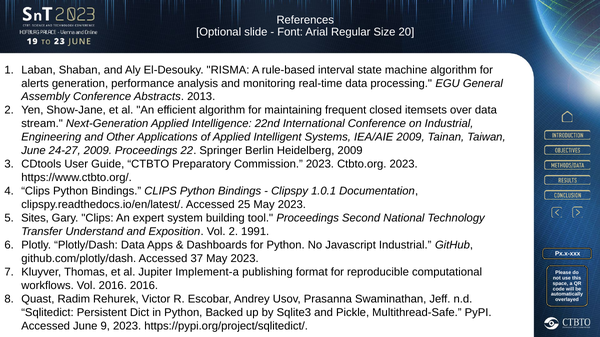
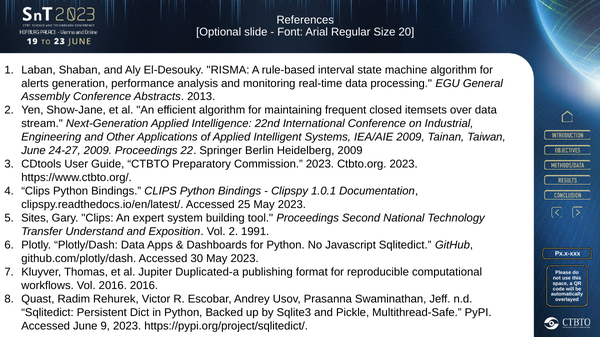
Javascript Industrial: Industrial -> Sqlitedict
37: 37 -> 30
Implement-a: Implement-a -> Duplicated-a
